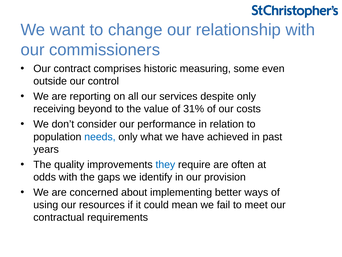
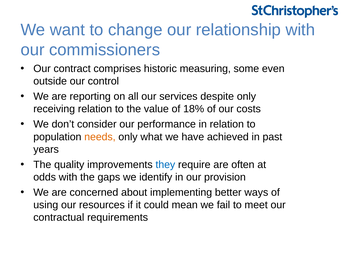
receiving beyond: beyond -> relation
31%: 31% -> 18%
needs colour: blue -> orange
